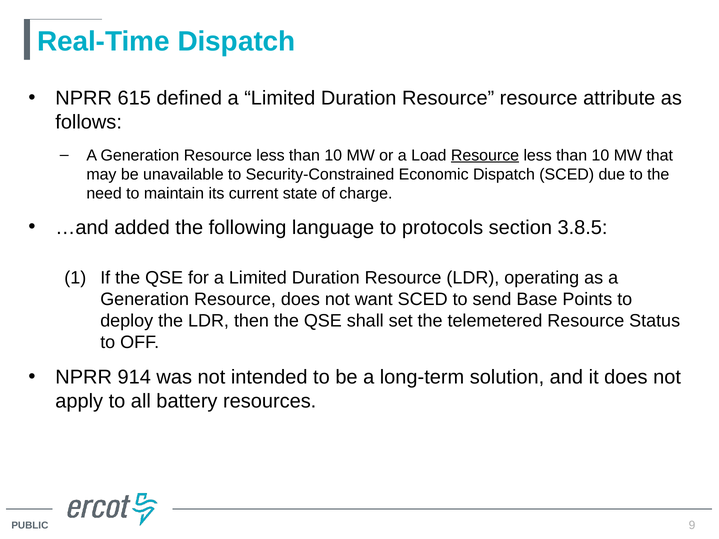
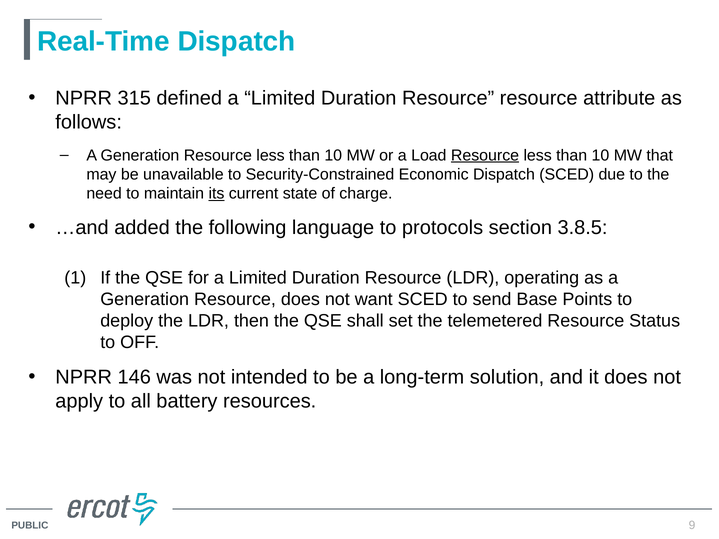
615: 615 -> 315
its underline: none -> present
914: 914 -> 146
